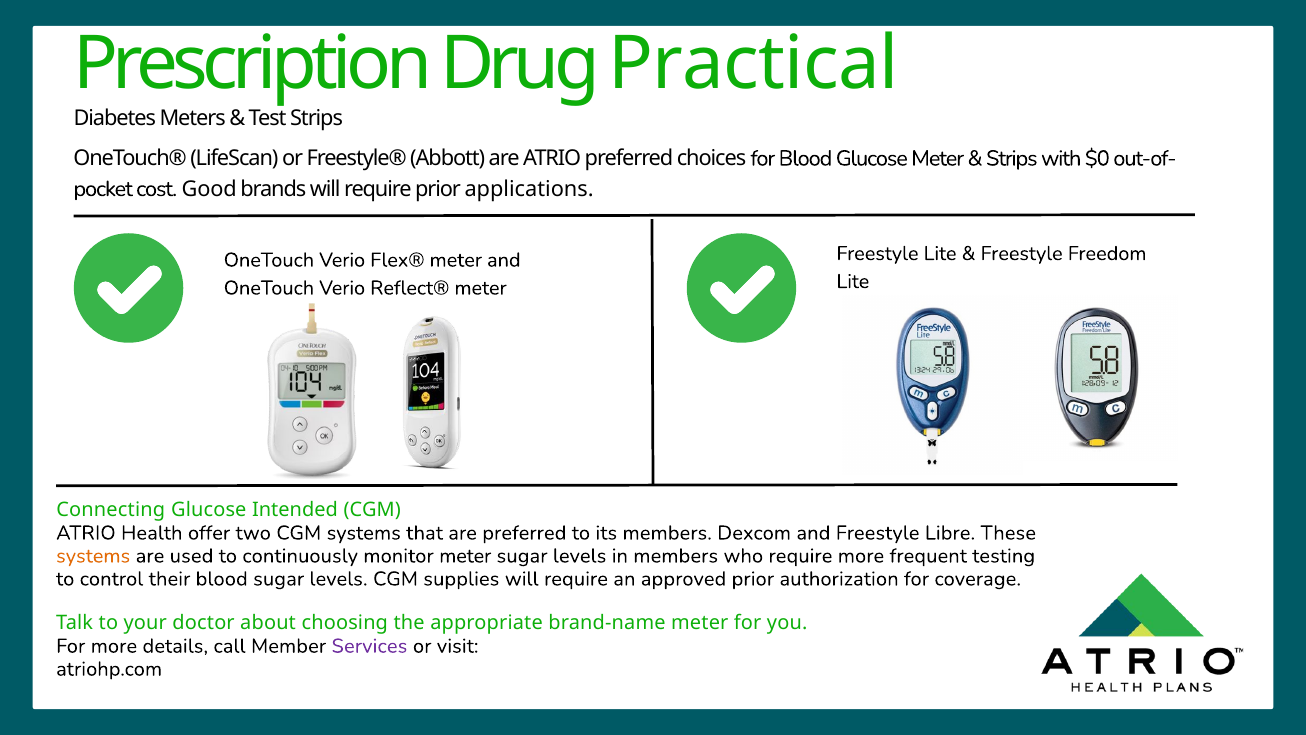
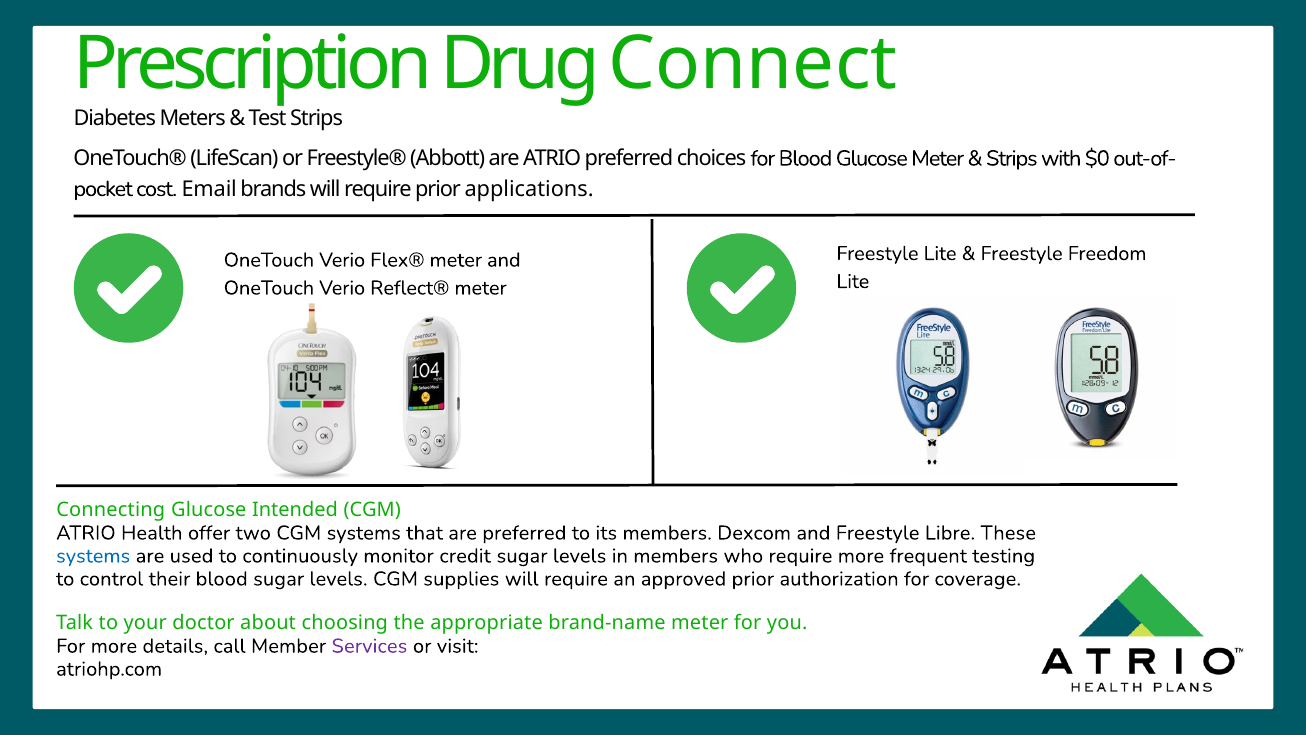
Practical: Practical -> Connect
Good: Good -> Email
systems at (93, 556) colour: orange -> blue
monitor meter: meter -> credit
